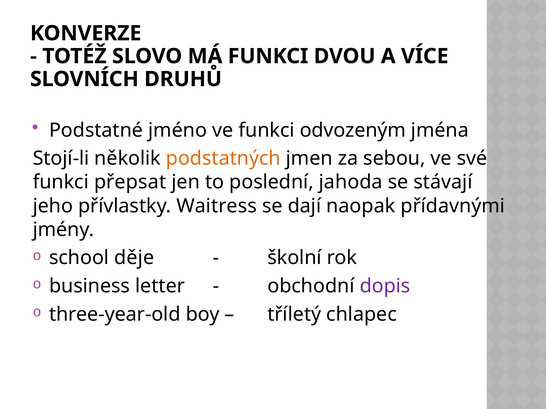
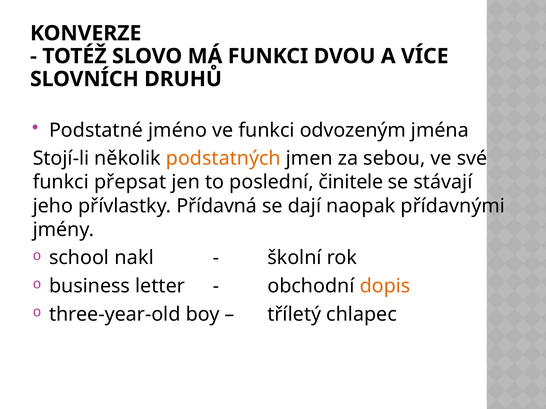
jahoda: jahoda -> činitele
Waitress: Waitress -> Přídavná
děje: děje -> nakl
dopis colour: purple -> orange
